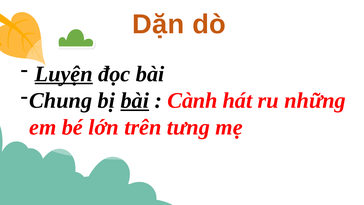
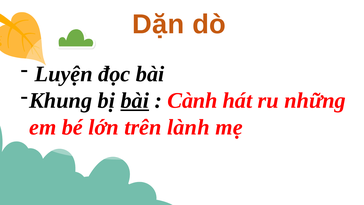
Luyện underline: present -> none
Chung: Chung -> Khung
tưng: tưng -> lành
